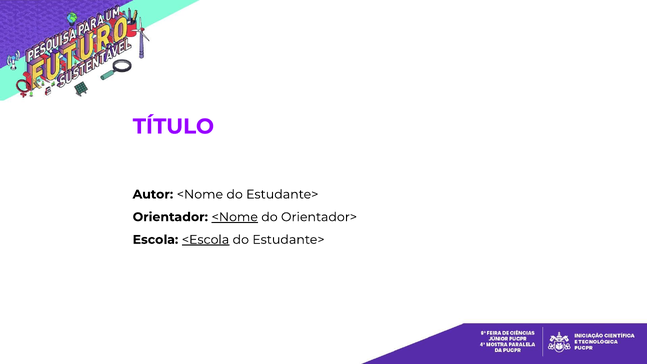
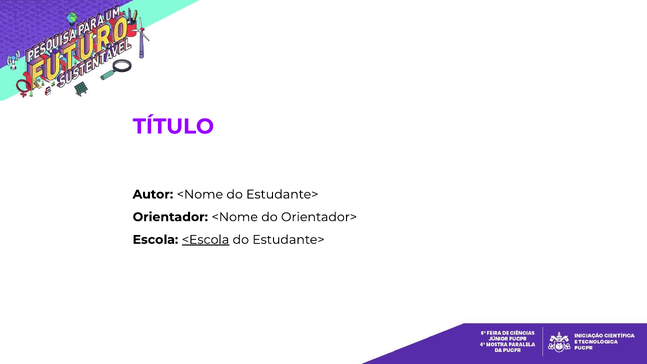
<Nome at (235, 217) underline: present -> none
